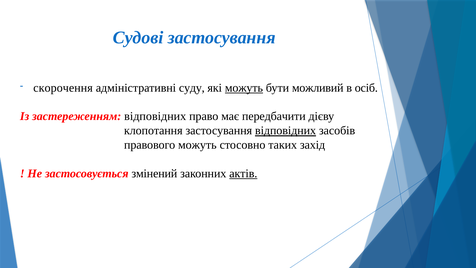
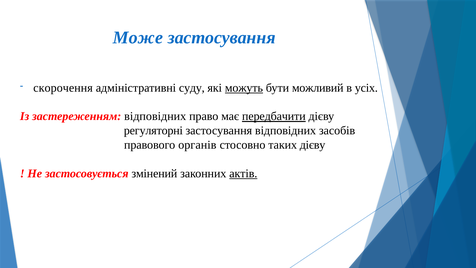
Судові: Судові -> Може
осіб: осіб -> усіх
передбачити underline: none -> present
клопотання: клопотання -> регуляторні
відповідних at (286, 131) underline: present -> none
правового можуть: можуть -> органів
таких захід: захід -> дієву
